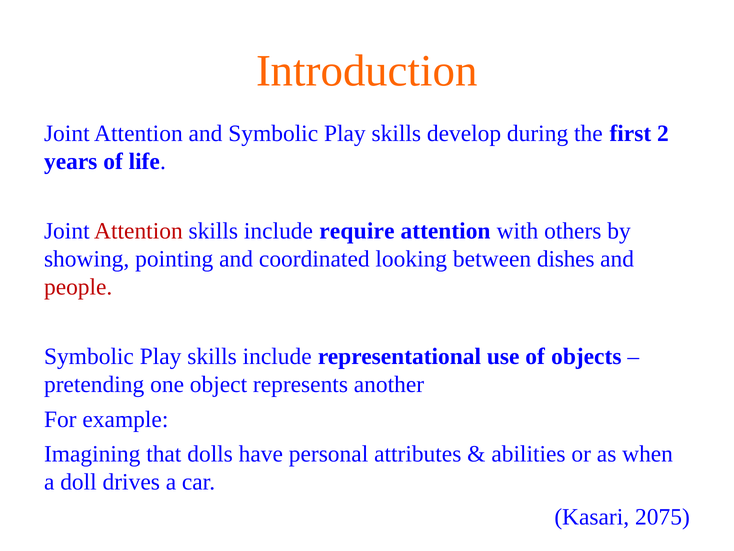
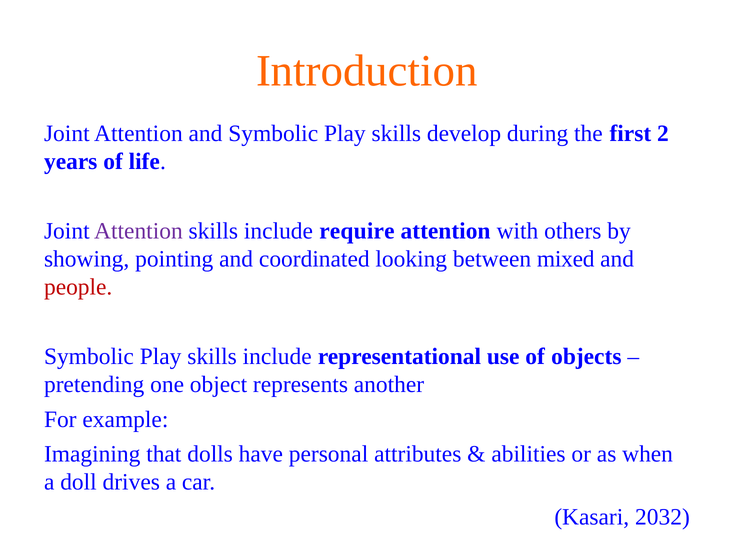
Attention at (138, 231) colour: red -> purple
dishes: dishes -> mixed
2075: 2075 -> 2032
